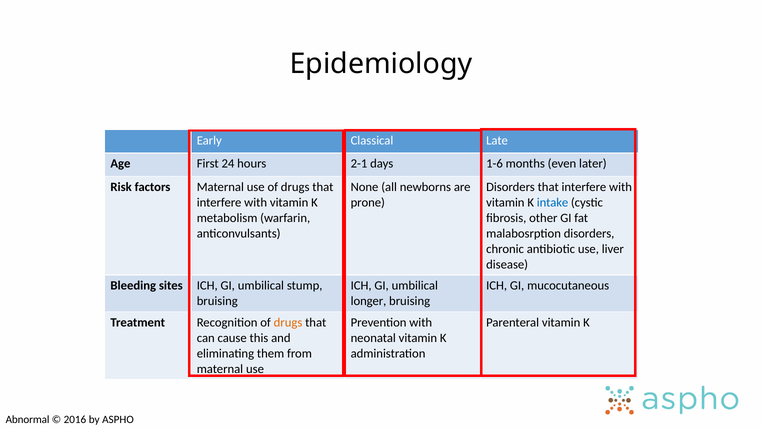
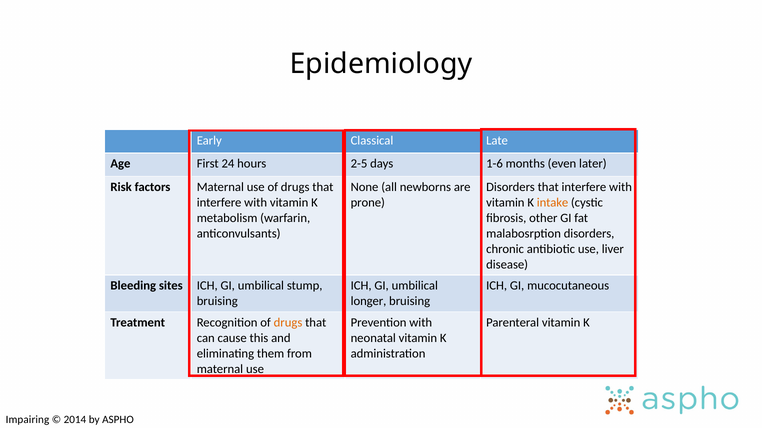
2-1: 2-1 -> 2-5
intake colour: blue -> orange
Abnormal: Abnormal -> Impairing
2016: 2016 -> 2014
